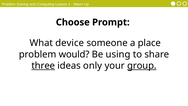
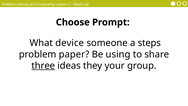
place: place -> steps
would: would -> paper
only: only -> they
group underline: present -> none
